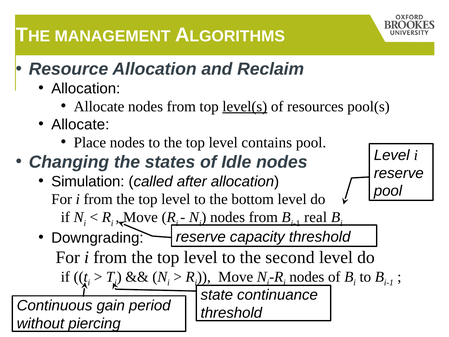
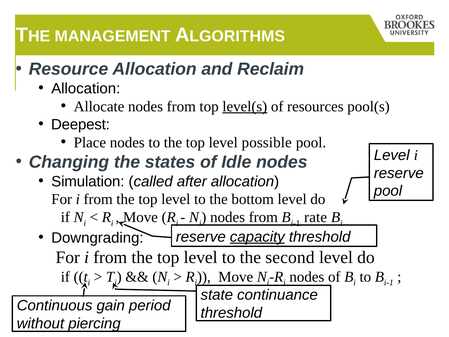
Allocate at (80, 124): Allocate -> Deepest
contains: contains -> possible
real: real -> rate
capacity underline: none -> present
